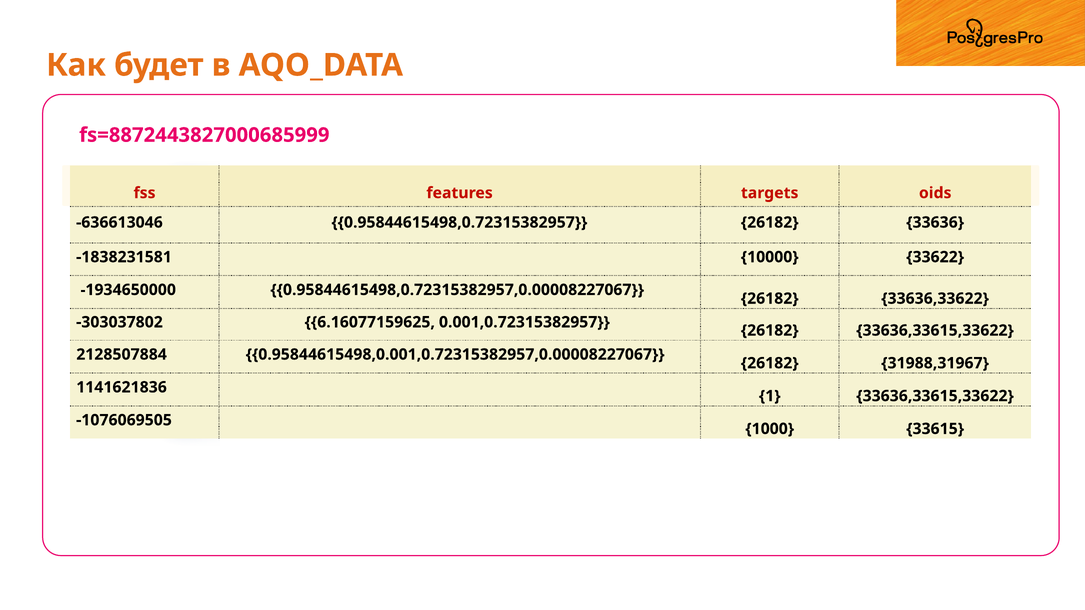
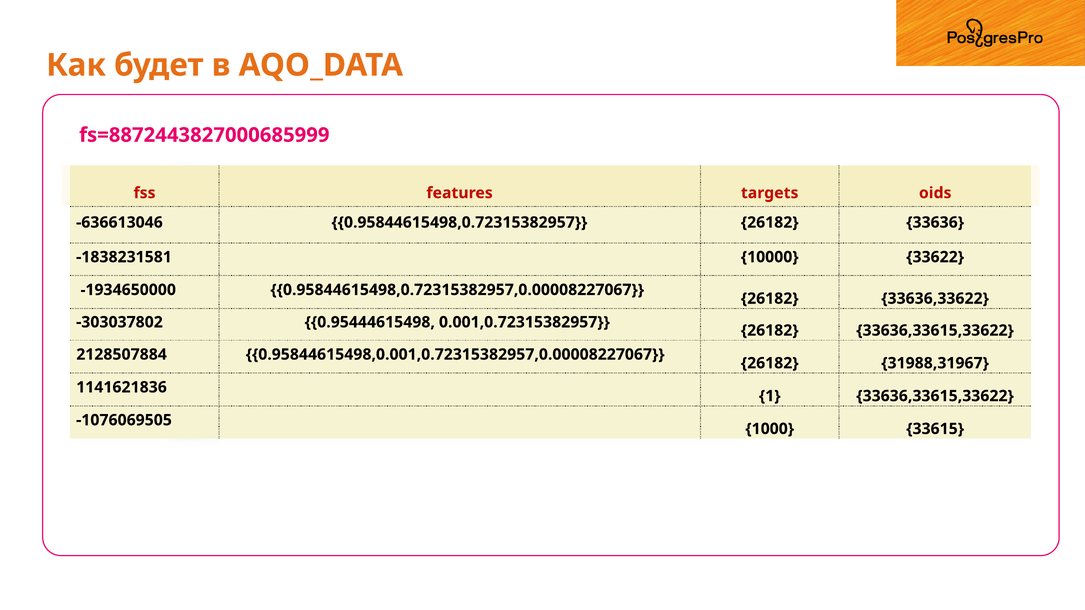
6.16077159625: 6.16077159625 -> 0.95444615498
